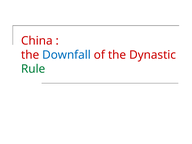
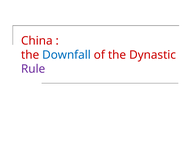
Rule colour: green -> purple
